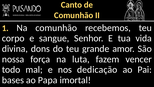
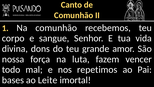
dedicação: dedicação -> repetimos
Papa: Papa -> Leite
